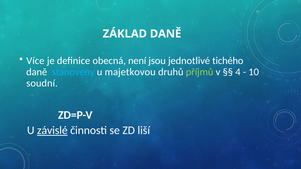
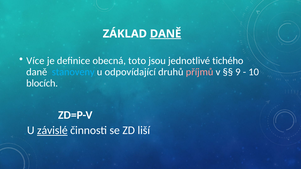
DANĚ at (166, 34) underline: none -> present
není: není -> toto
majetkovou: majetkovou -> odpovídající
příjmů colour: light green -> pink
4: 4 -> 9
soudní: soudní -> blocích
